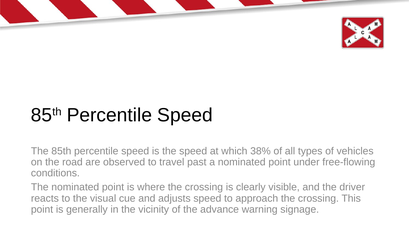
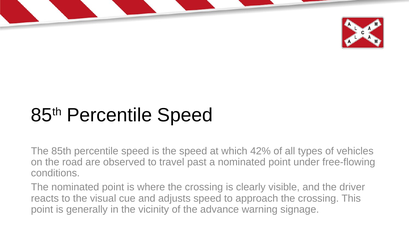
38%: 38% -> 42%
